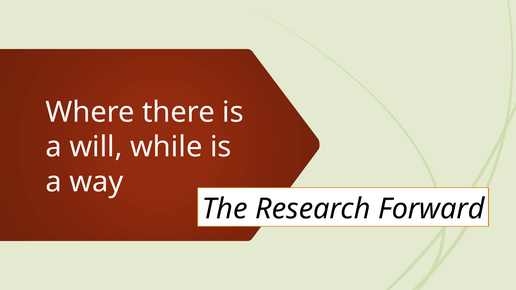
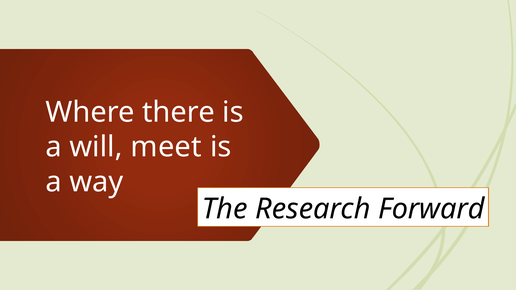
while: while -> meet
